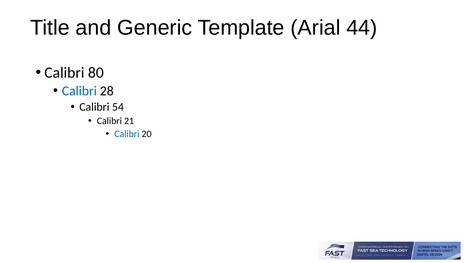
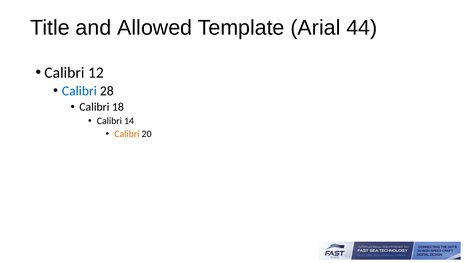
Generic: Generic -> Allowed
80: 80 -> 12
54: 54 -> 18
21: 21 -> 14
Calibri at (127, 134) colour: blue -> orange
